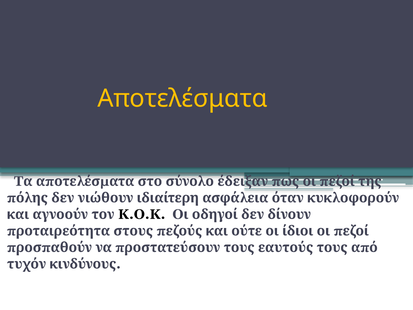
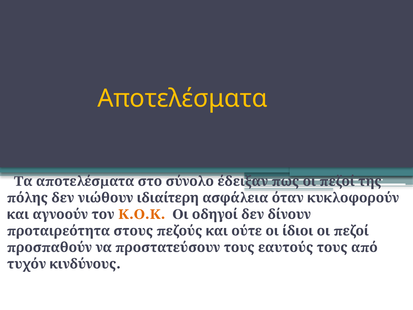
Κ.Ο.Κ colour: black -> orange
